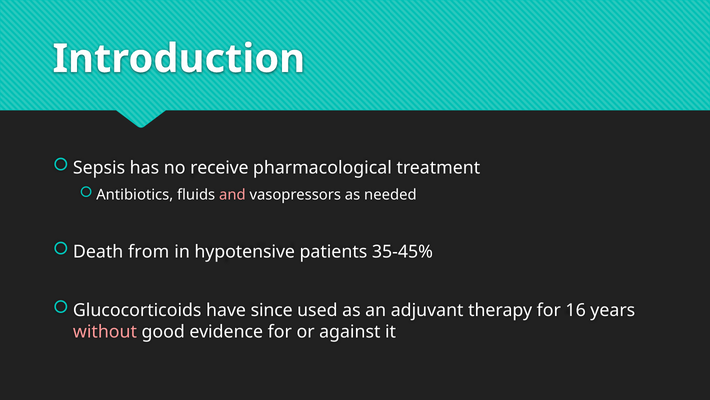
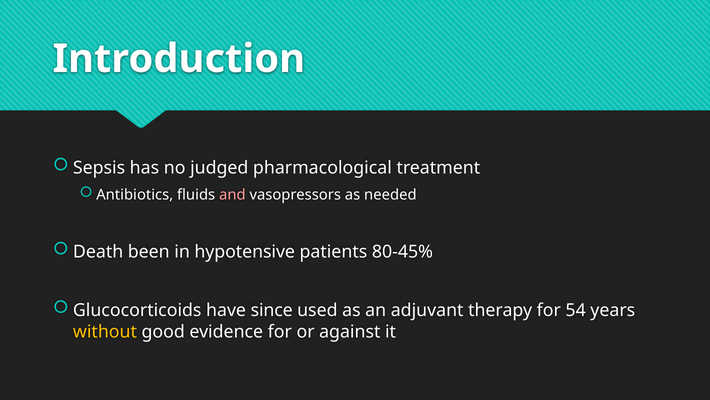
receive: receive -> judged
from: from -> been
35-45%: 35-45% -> 80-45%
16: 16 -> 54
without colour: pink -> yellow
